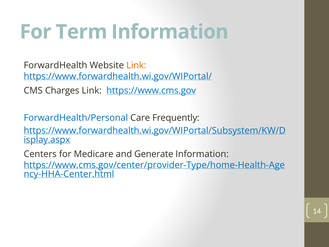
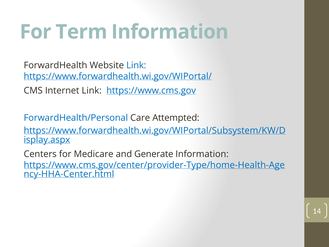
Link at (136, 65) colour: orange -> blue
Charges: Charges -> Internet
Frequently: Frequently -> Attempted
